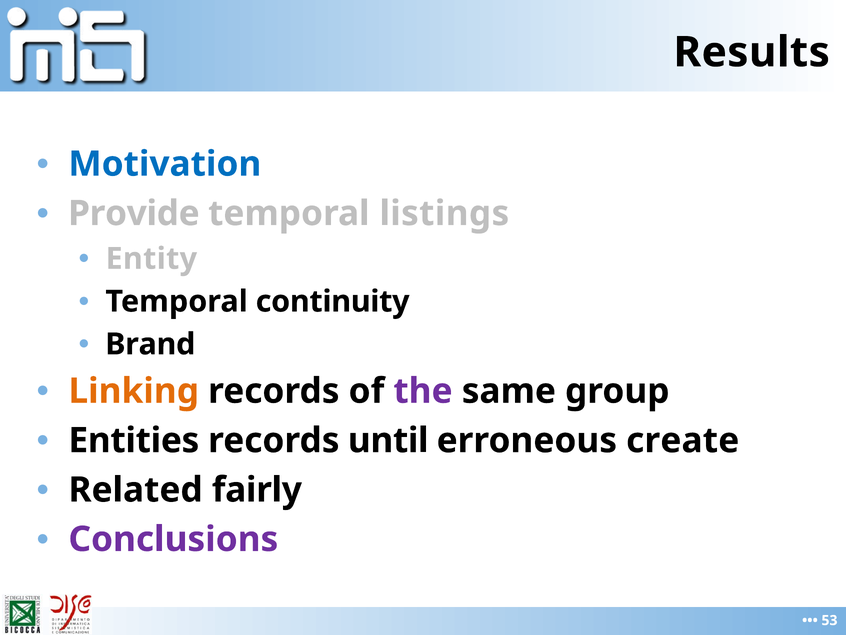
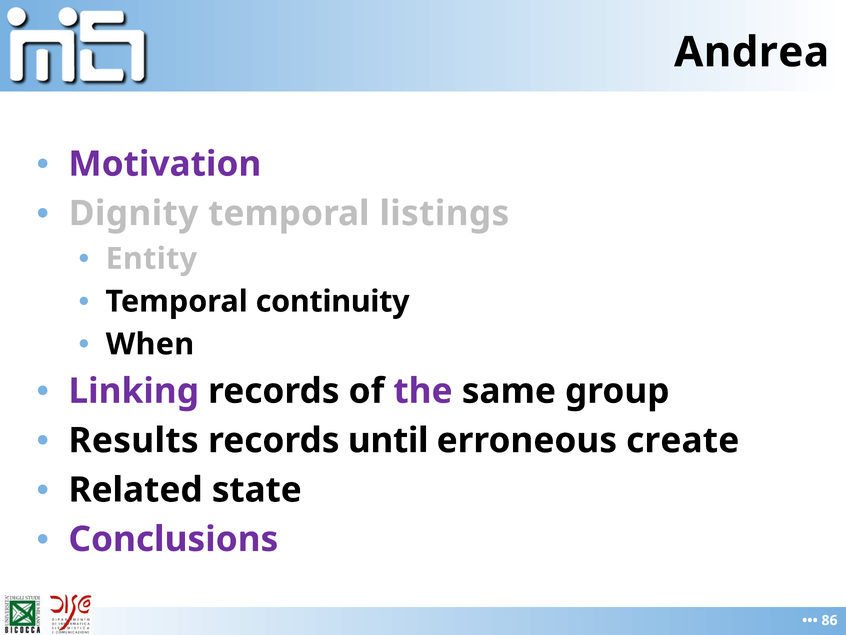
Results: Results -> Andrea
Motivation colour: blue -> purple
Provide: Provide -> Dignity
Brand: Brand -> When
Linking colour: orange -> purple
Entities: Entities -> Results
fairly: fairly -> state
53: 53 -> 86
